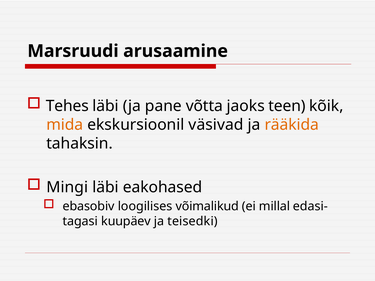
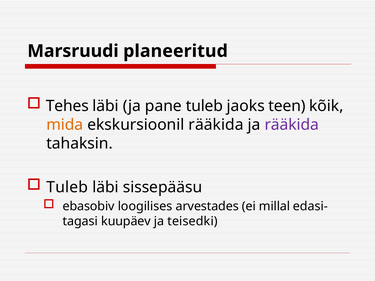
arusaamine: arusaamine -> planeeritud
pane võtta: võtta -> tuleb
ekskursioonil väsivad: väsivad -> rääkida
rääkida at (292, 125) colour: orange -> purple
Mingi at (67, 187): Mingi -> Tuleb
eakohased: eakohased -> sissepääsu
võimalikud: võimalikud -> arvestades
